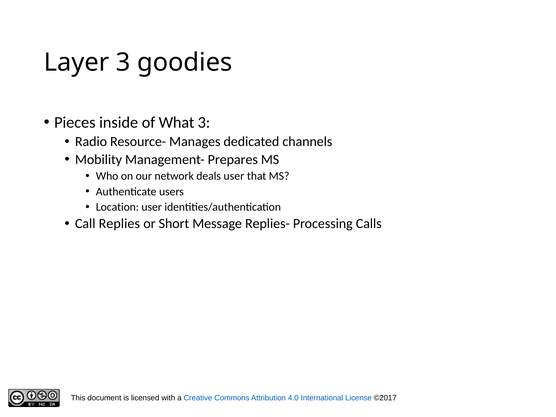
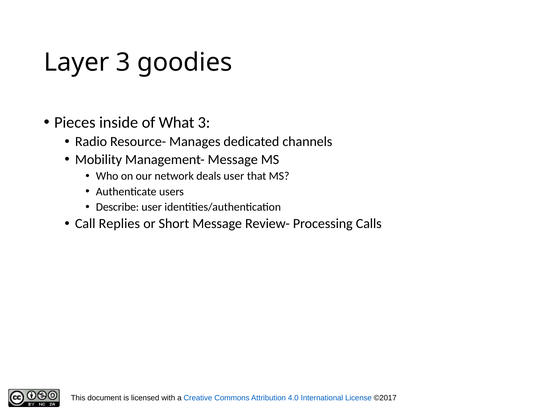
Management- Prepares: Prepares -> Message
Location: Location -> Describe
Replies-: Replies- -> Review-
